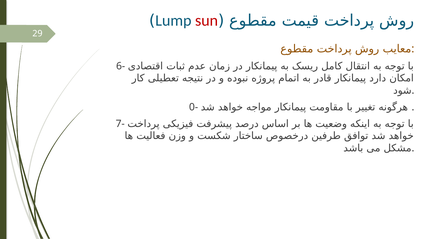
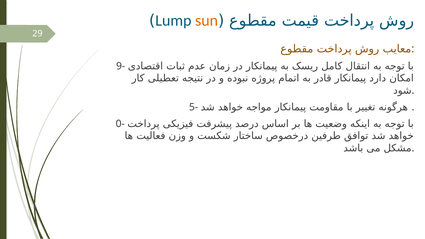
sun colour: red -> orange
6-: 6- -> 9-
0-: 0- -> 5-
7-: 7- -> 0-
